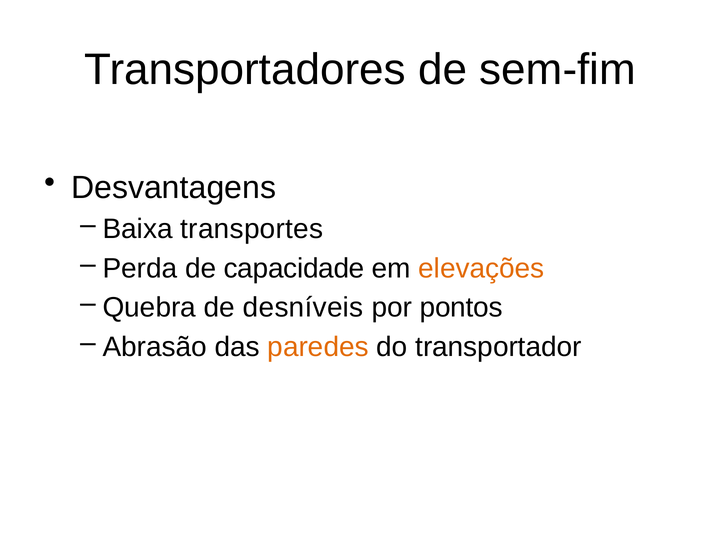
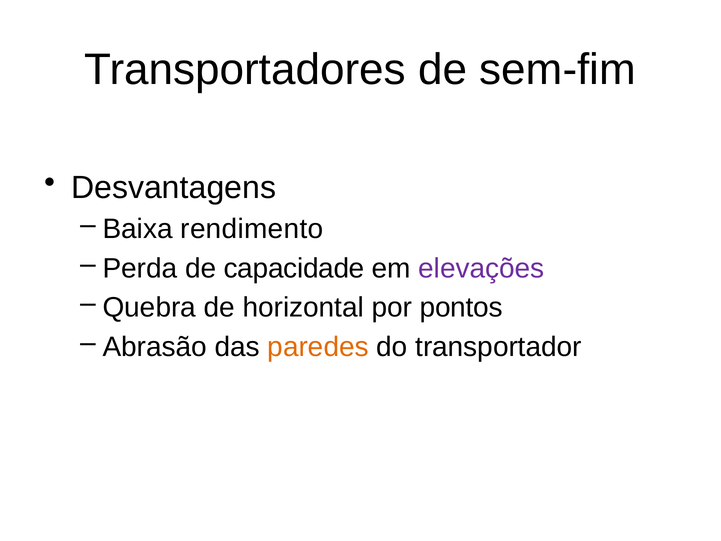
transportes: transportes -> rendimento
elevações colour: orange -> purple
desníveis: desníveis -> horizontal
